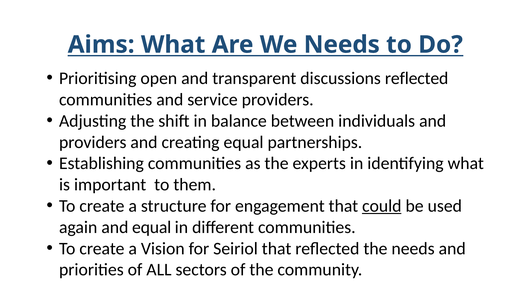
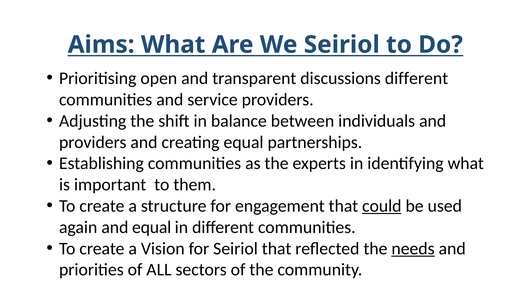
We Needs: Needs -> Seiriol
discussions reflected: reflected -> different
needs at (413, 248) underline: none -> present
